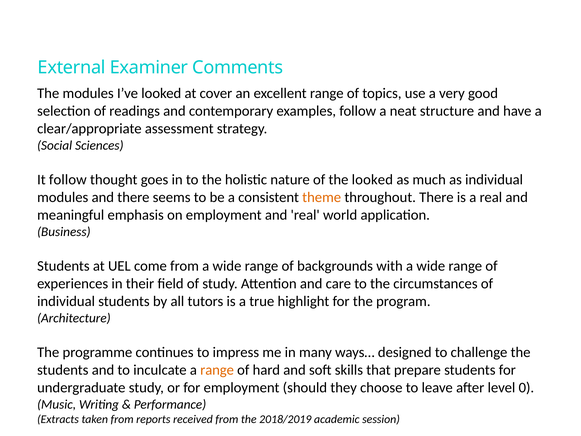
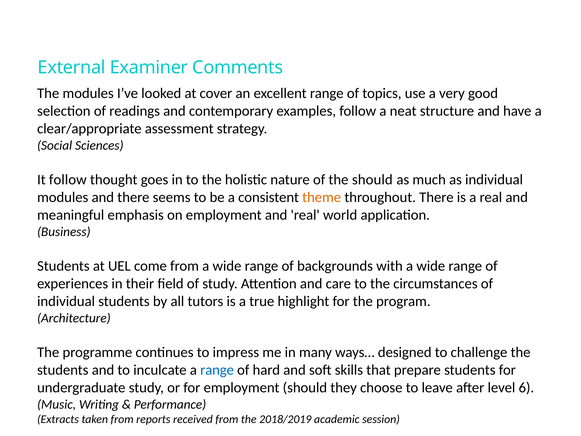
the looked: looked -> should
range at (217, 370) colour: orange -> blue
0: 0 -> 6
